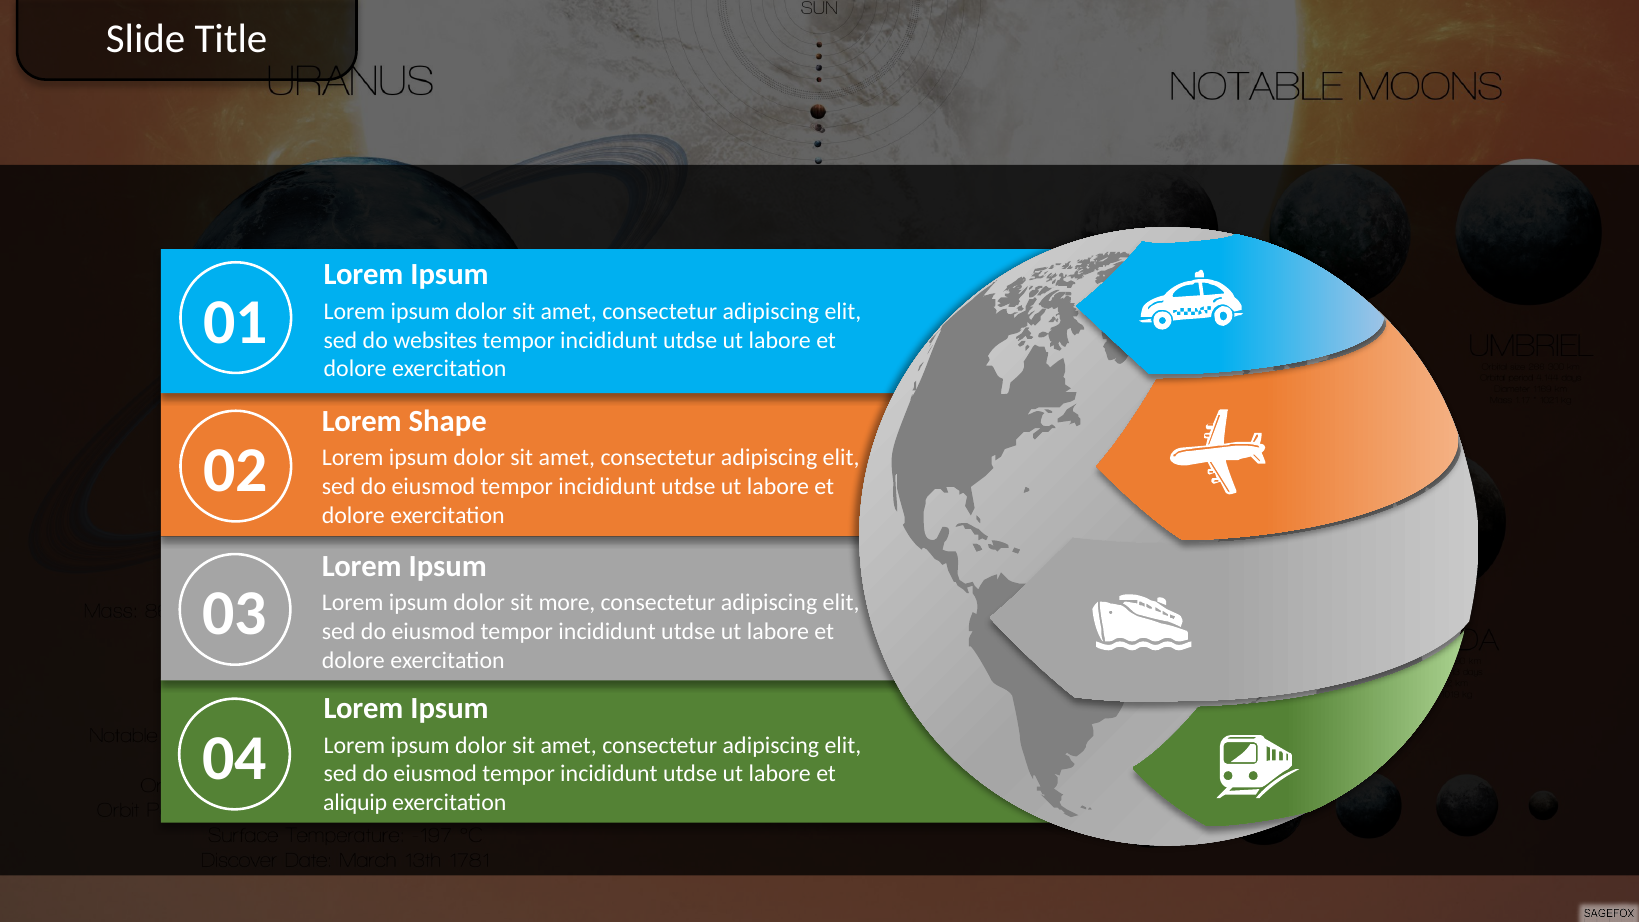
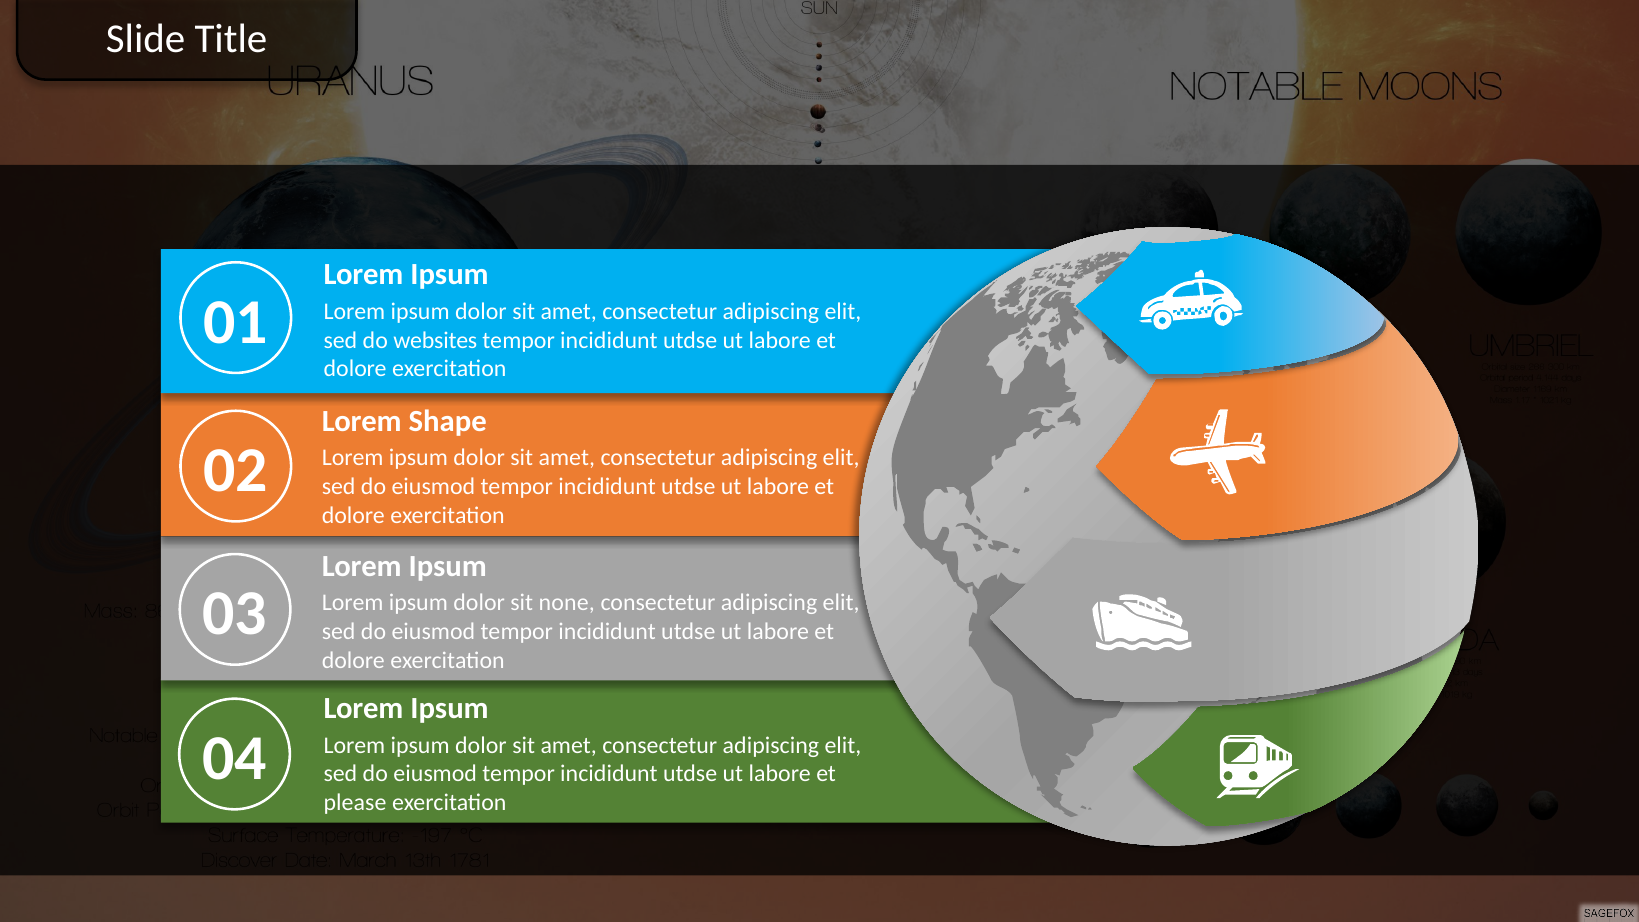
more: more -> none
aliquip: aliquip -> please
